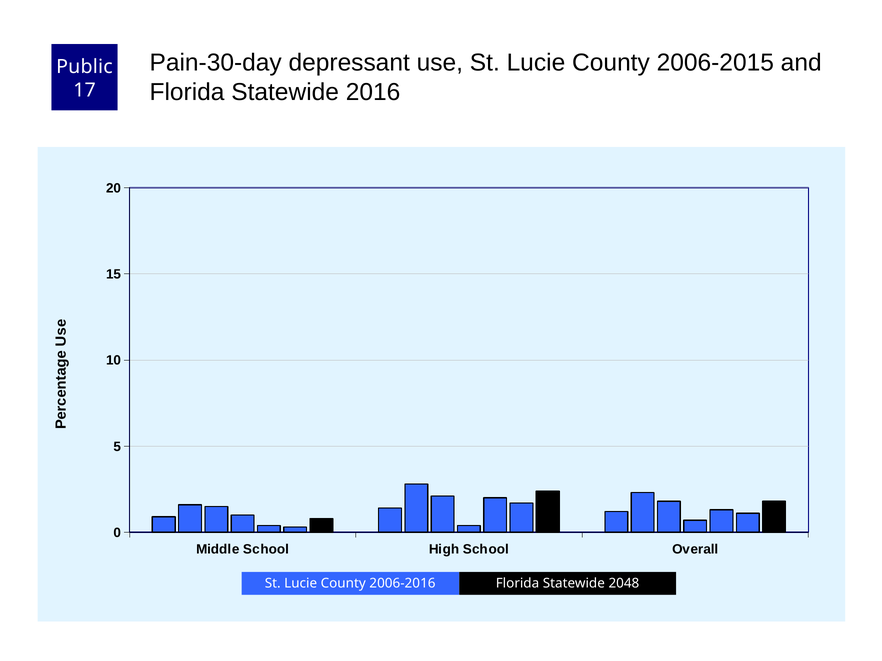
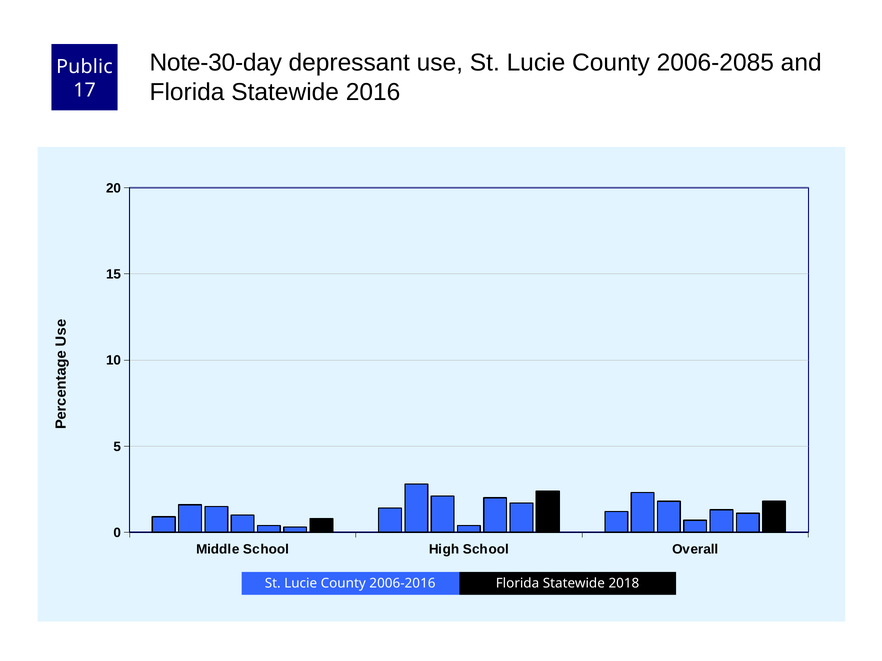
Pain-30-day: Pain-30-day -> Note-30-day
2006-2015: 2006-2015 -> 2006-2085
2048: 2048 -> 2018
